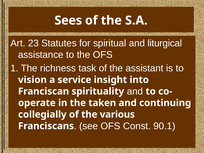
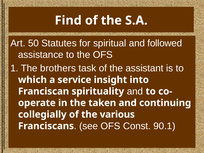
Sees: Sees -> Find
23: 23 -> 50
liturgical: liturgical -> followed
richness: richness -> brothers
vision: vision -> which
